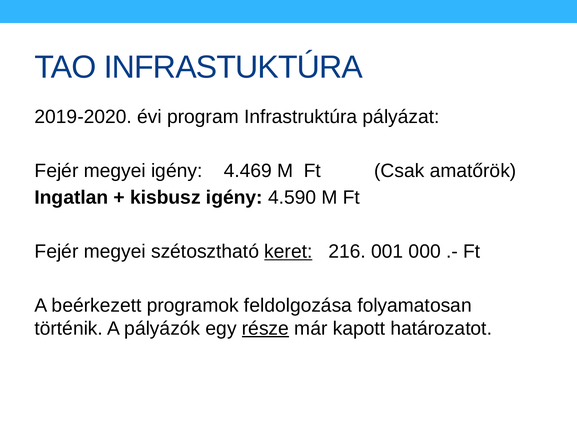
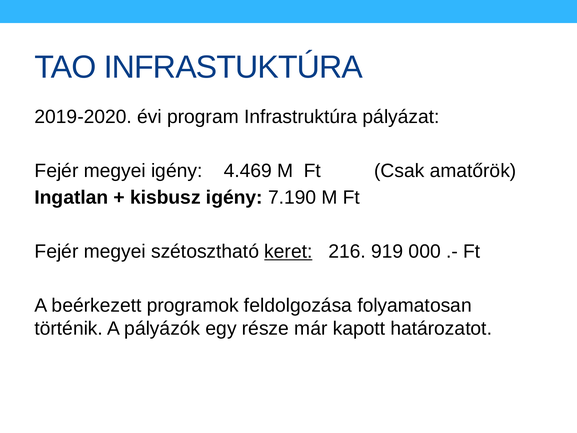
4.590: 4.590 -> 7.190
001: 001 -> 919
része underline: present -> none
